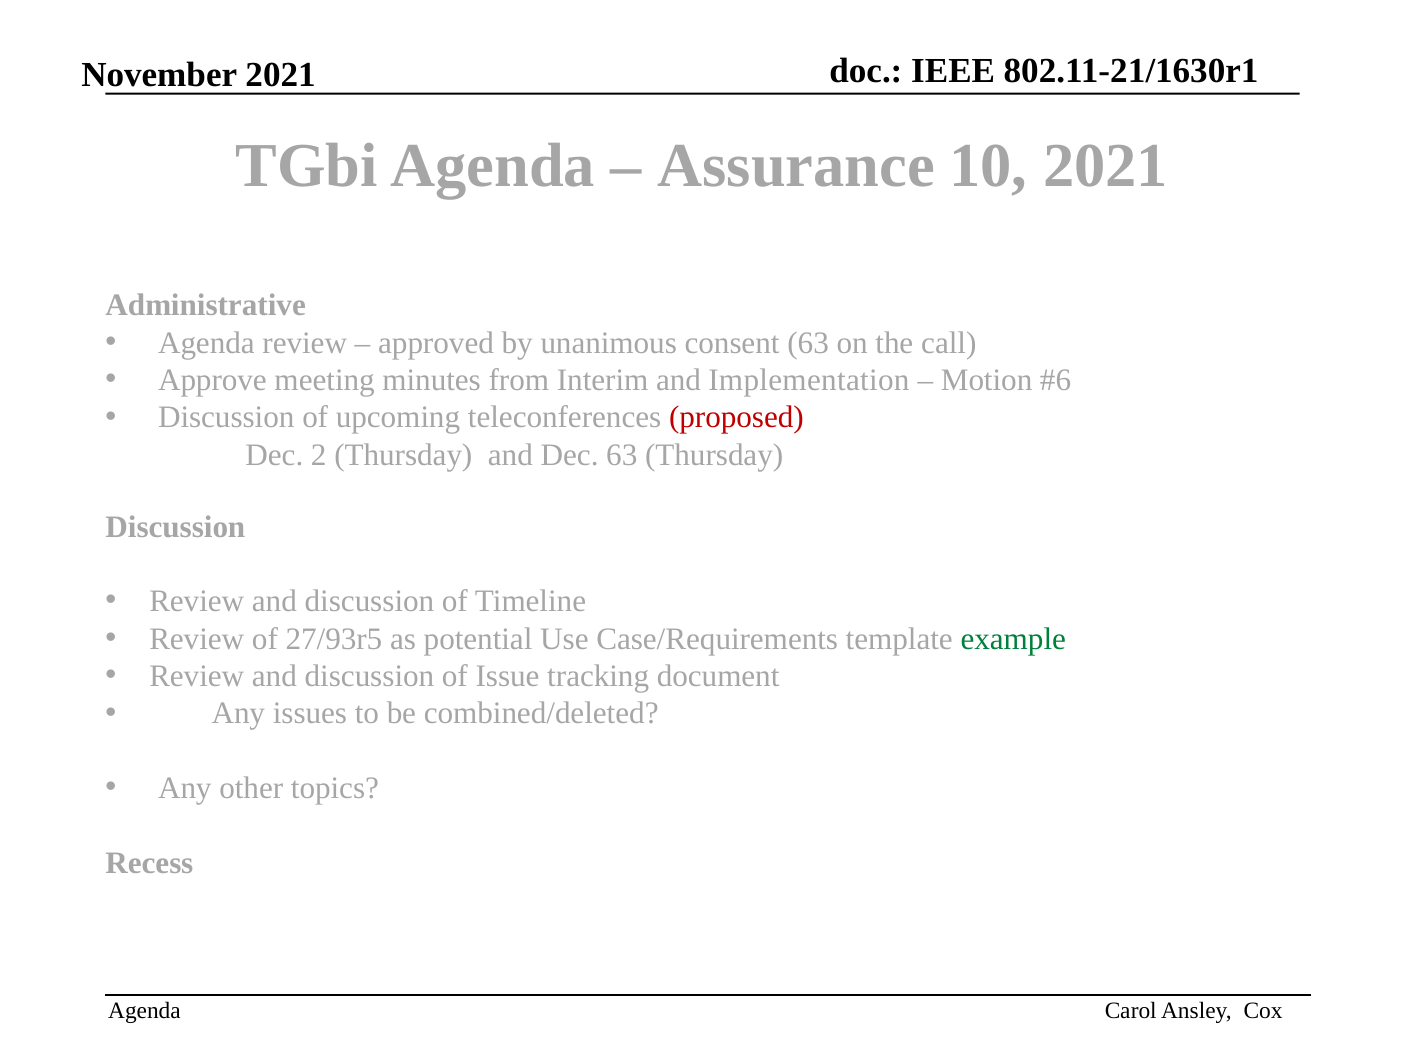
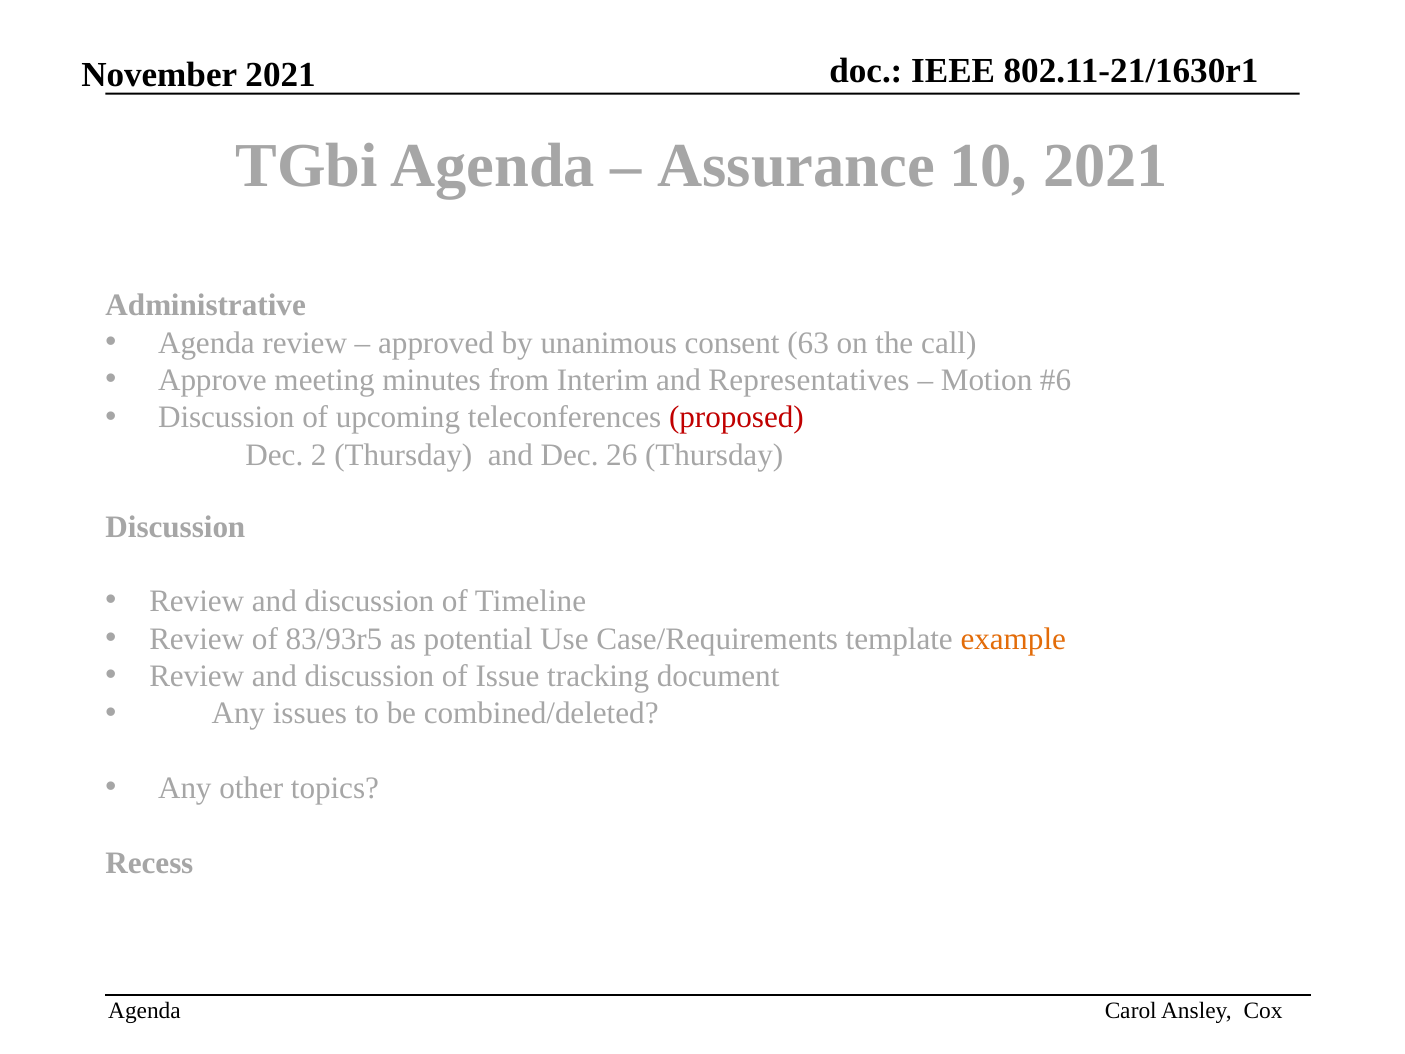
Implementation: Implementation -> Representatives
Dec 63: 63 -> 26
27/93r5: 27/93r5 -> 83/93r5
example colour: green -> orange
